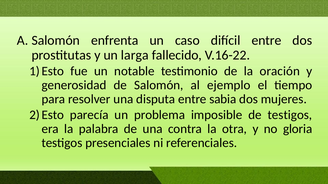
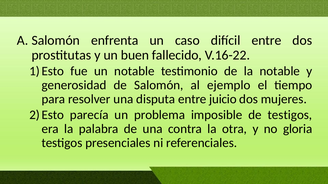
larga: larga -> buen
la oración: oración -> notable
sabia: sabia -> juicio
